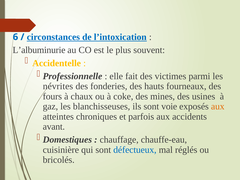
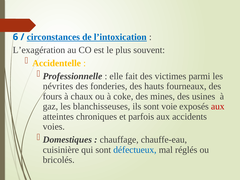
L’albuminurie: L’albuminurie -> L’exagération
aux at (218, 106) colour: orange -> red
avant: avant -> voies
